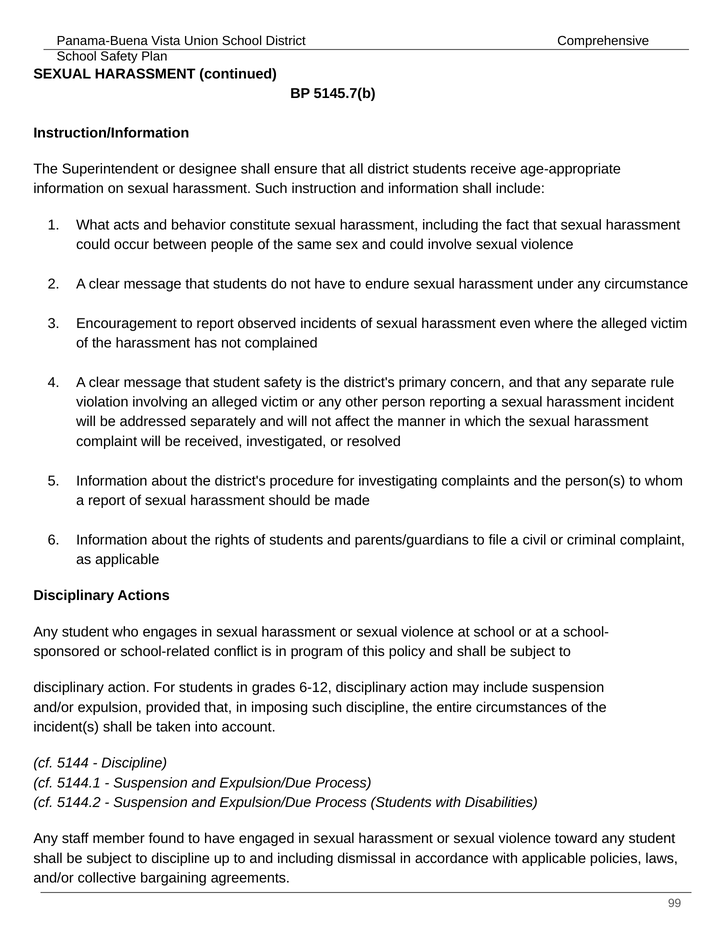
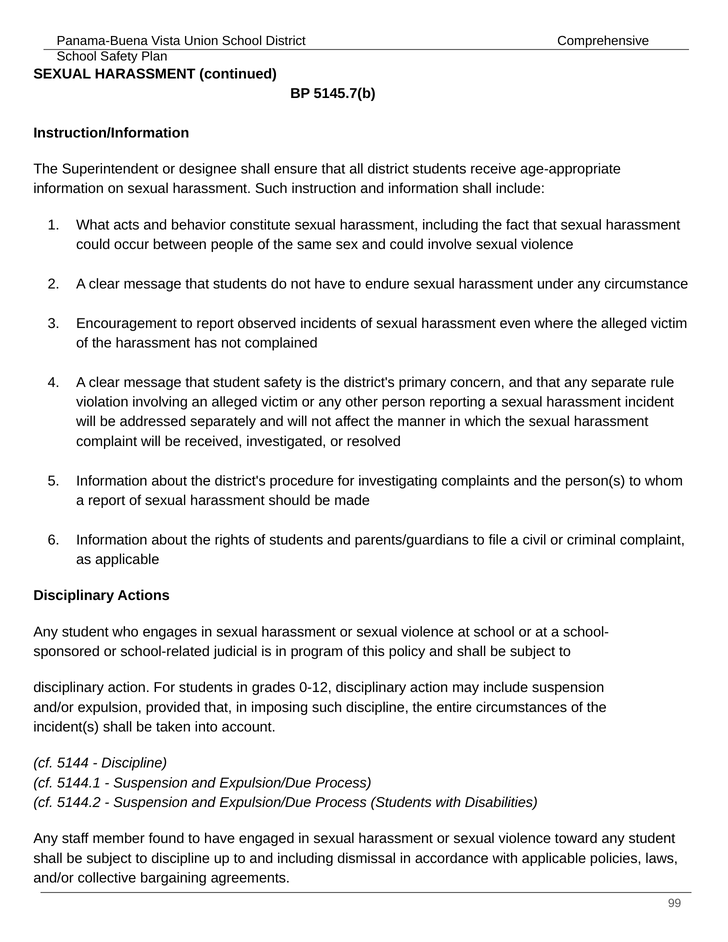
conflict: conflict -> judicial
6-12: 6-12 -> 0-12
